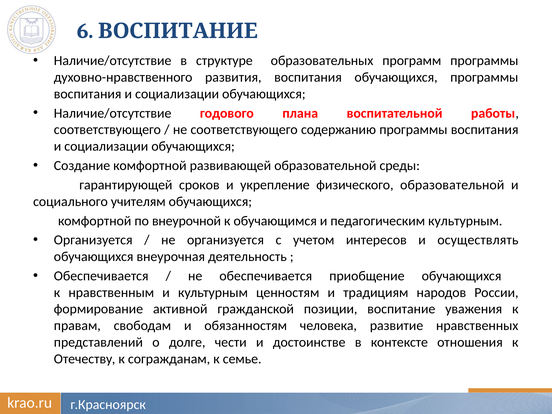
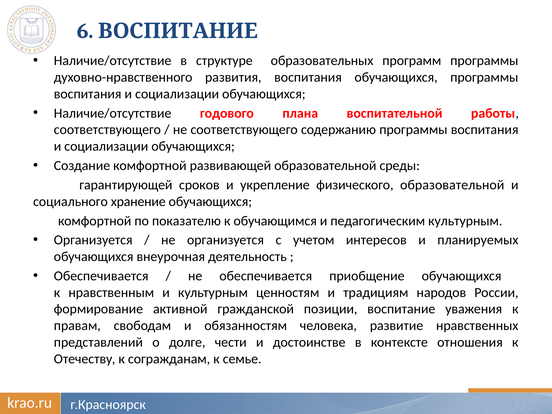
учителям: учителям -> хранение
внеурочной: внеурочной -> показателю
осуществлять: осуществлять -> планируемых
